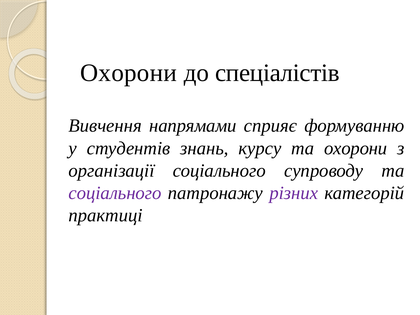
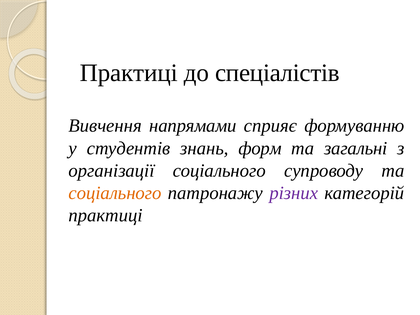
Охорони at (129, 73): Охорони -> Практиці
курсу: курсу -> форм
та охорони: охорони -> загальні
соціального at (115, 193) colour: purple -> orange
